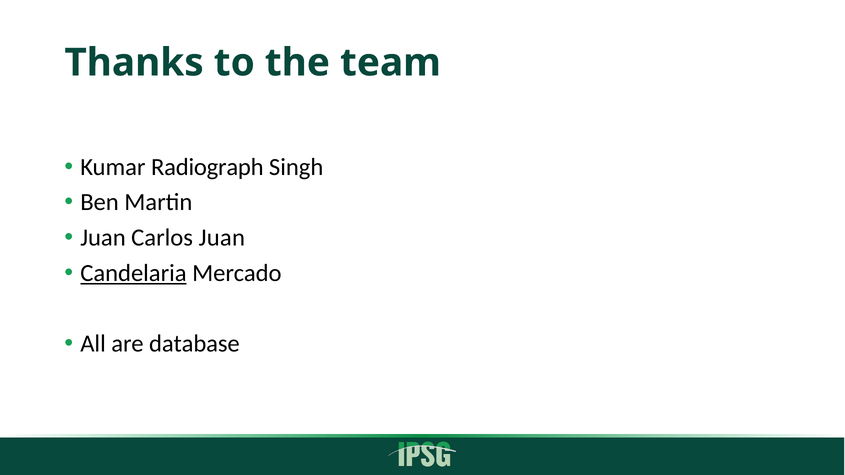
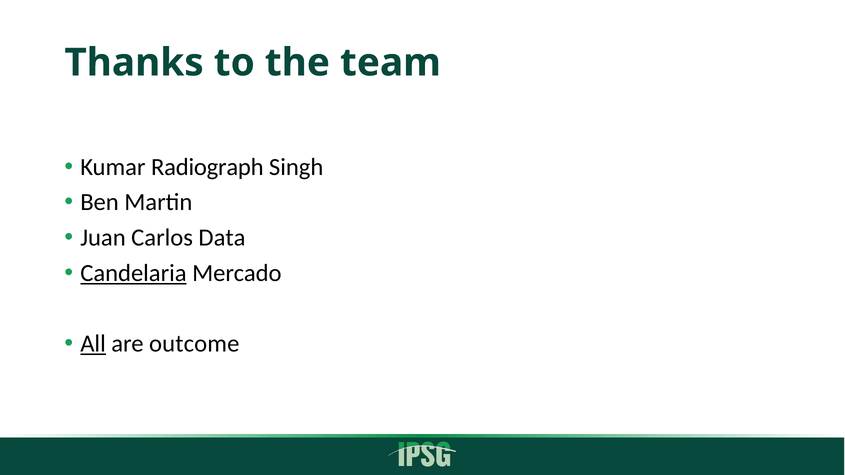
Carlos Juan: Juan -> Data
All underline: none -> present
database: database -> outcome
